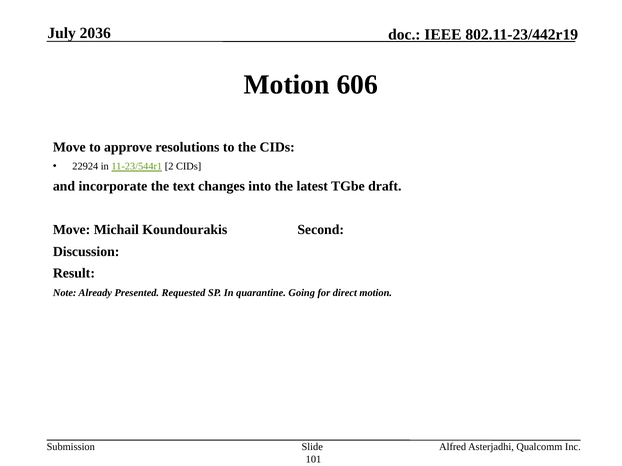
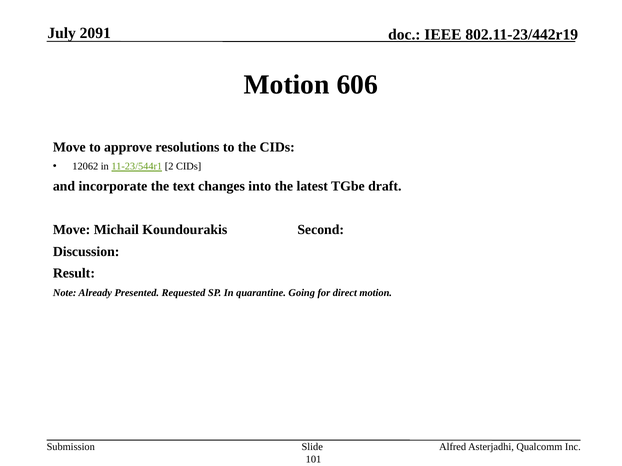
2036: 2036 -> 2091
22924: 22924 -> 12062
